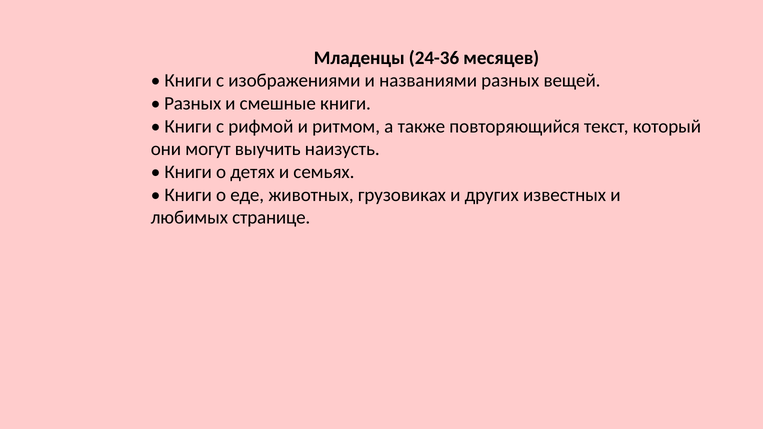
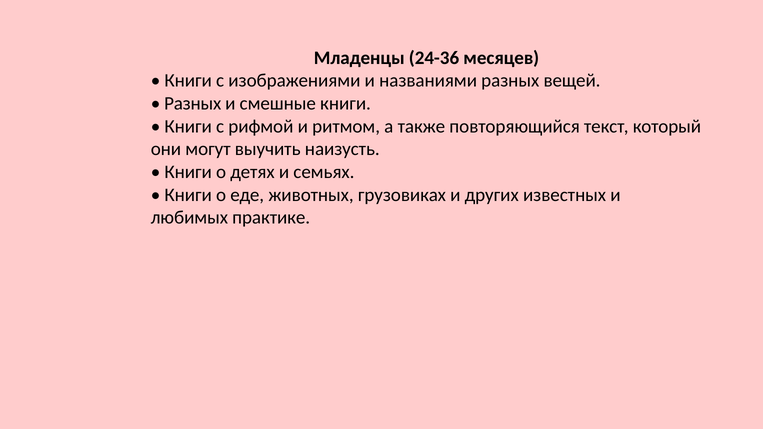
странице: странице -> практике
